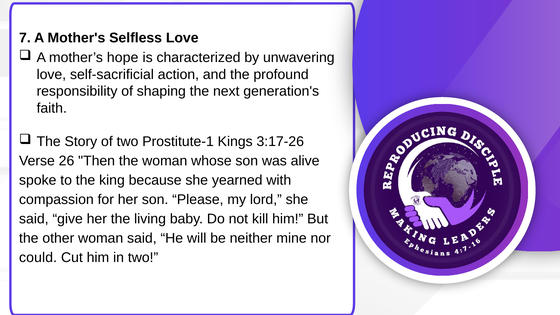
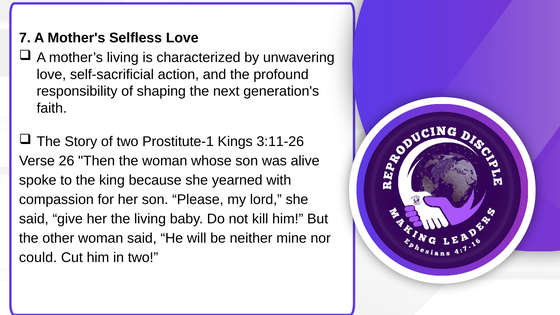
mother’s hope: hope -> living
3:17-26: 3:17-26 -> 3:11-26
